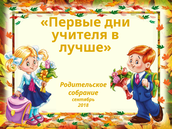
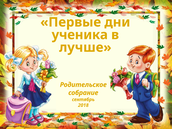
учителя: учителя -> ученика
